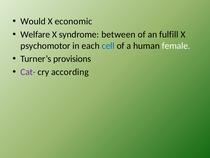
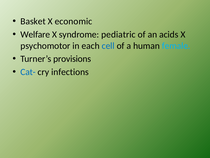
Would: Would -> Basket
between: between -> pediatric
fulfill: fulfill -> acids
female colour: white -> light blue
Cat- colour: purple -> blue
according: according -> infections
